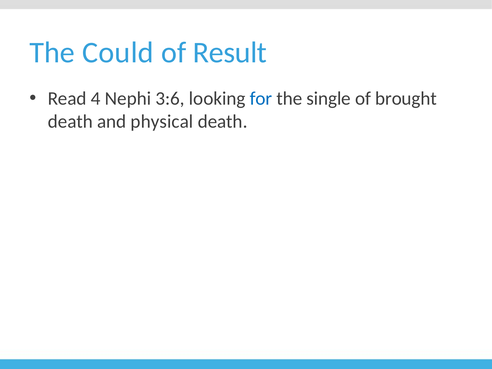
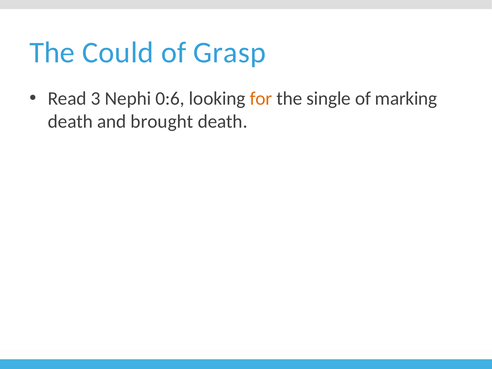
Result: Result -> Grasp
4: 4 -> 3
3:6: 3:6 -> 0:6
for colour: blue -> orange
brought: brought -> marking
physical: physical -> brought
